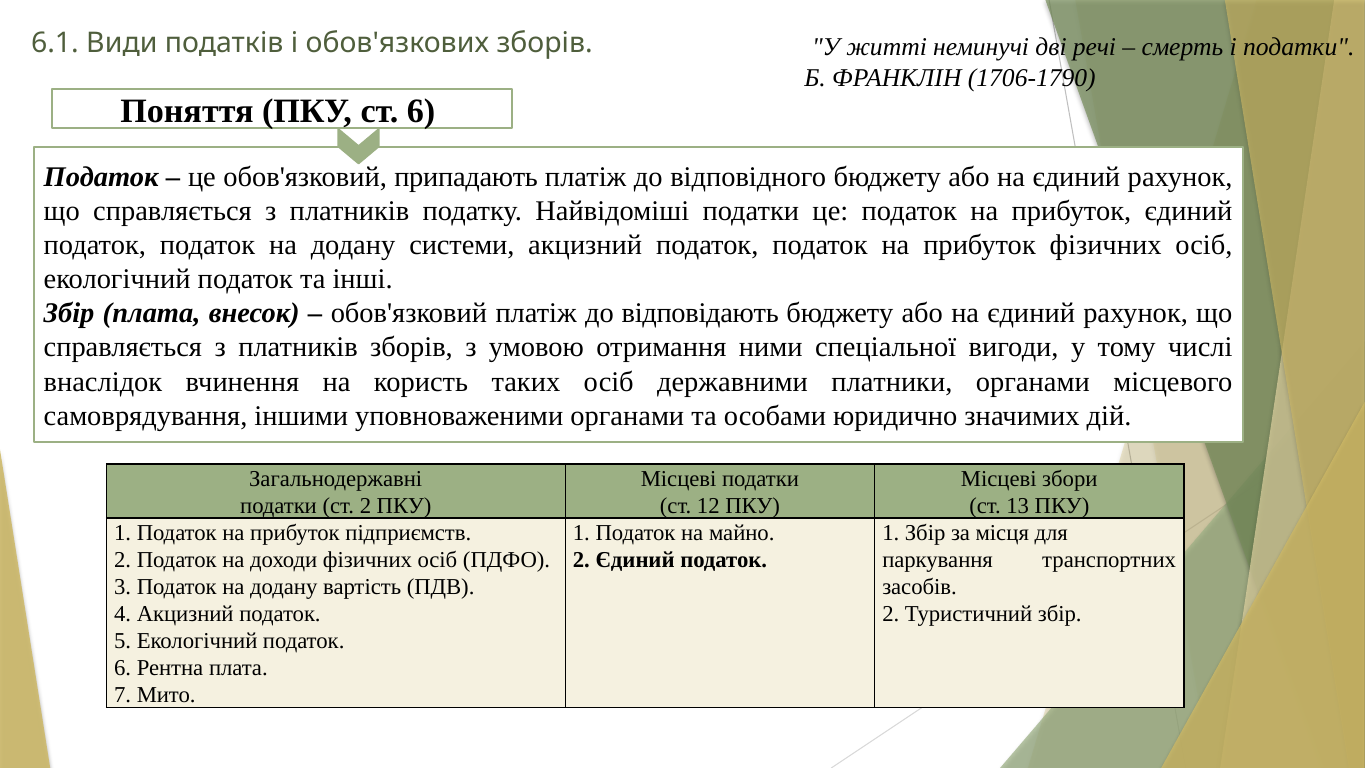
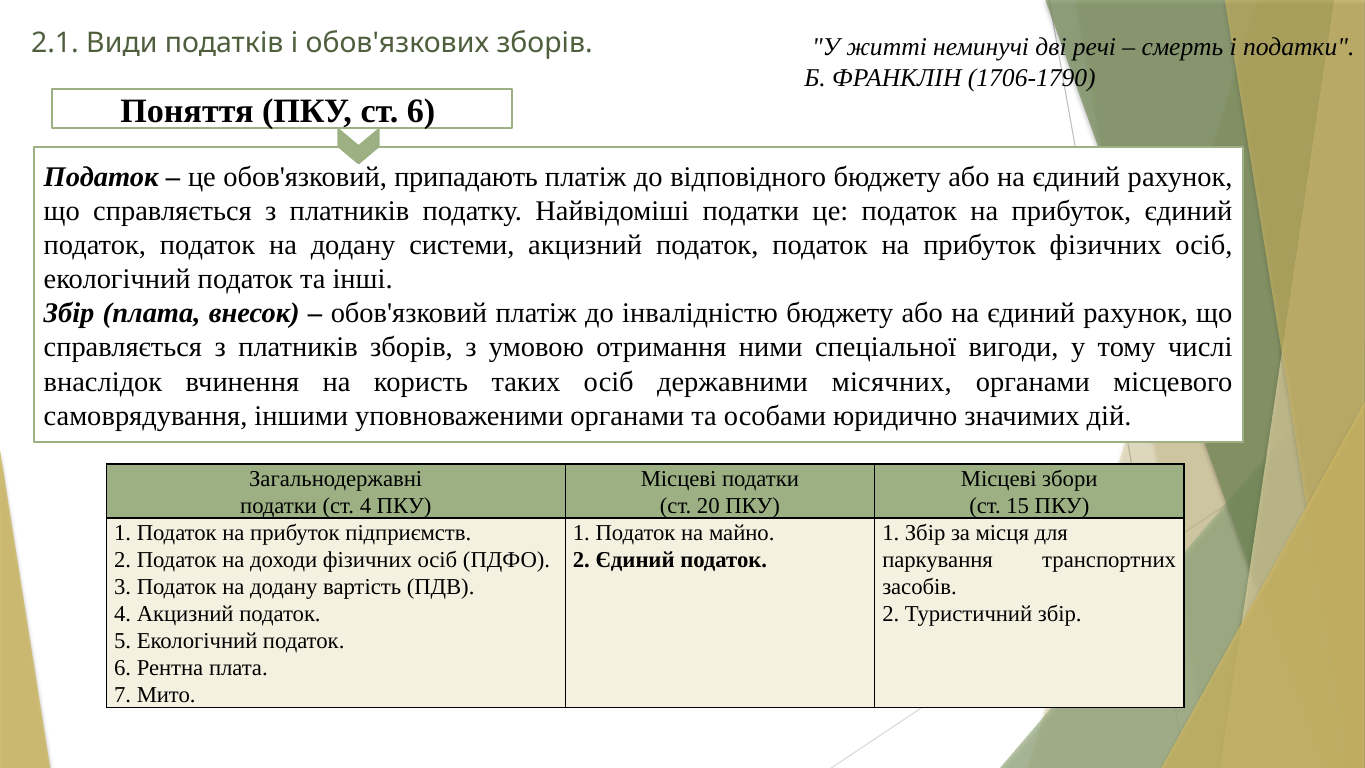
6.1: 6.1 -> 2.1
відповідають: відповідають -> інвалідністю
платники: платники -> місячних
ст 2: 2 -> 4
12: 12 -> 20
13: 13 -> 15
